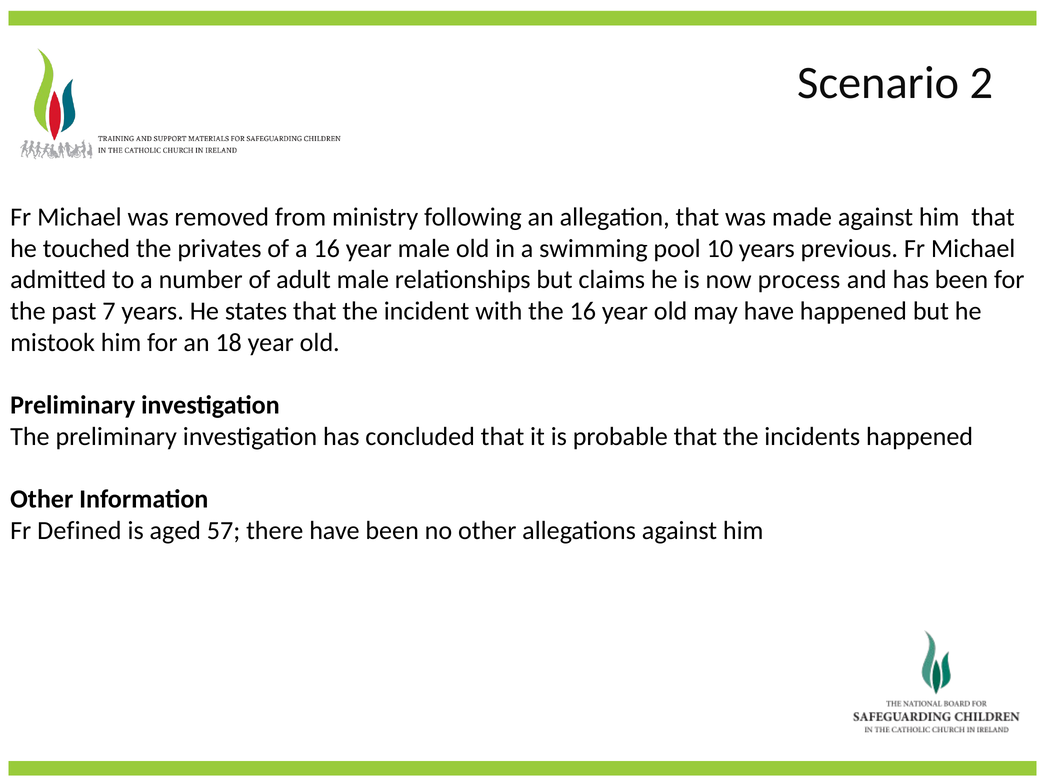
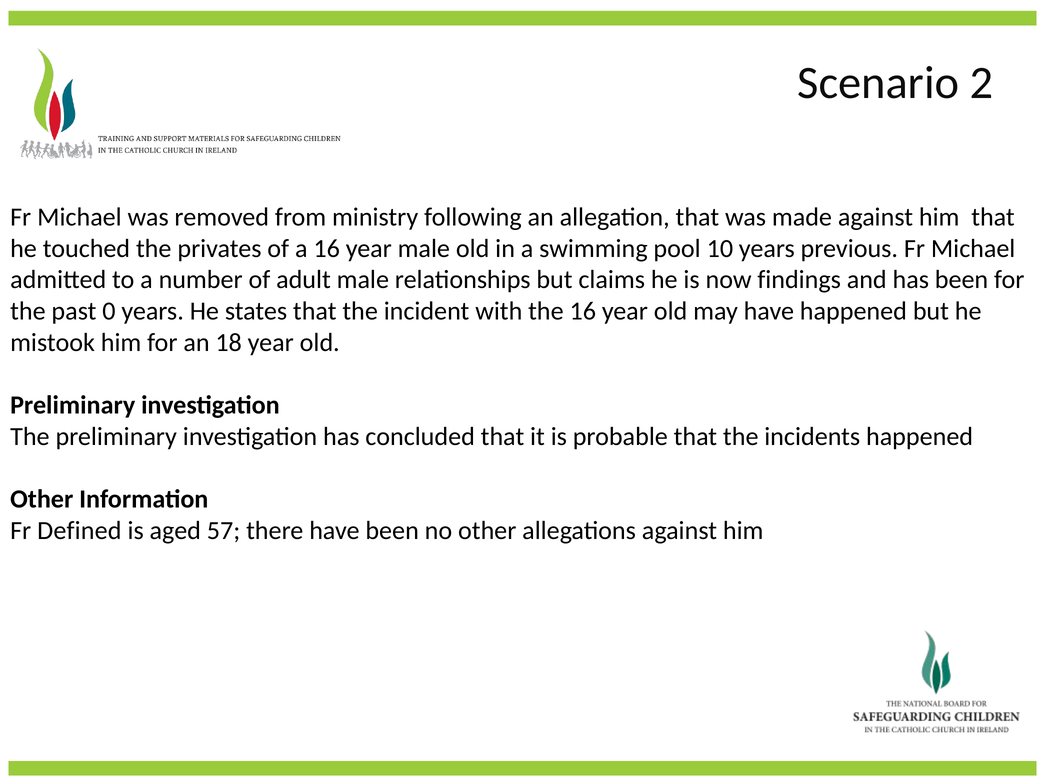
process: process -> findings
7: 7 -> 0
